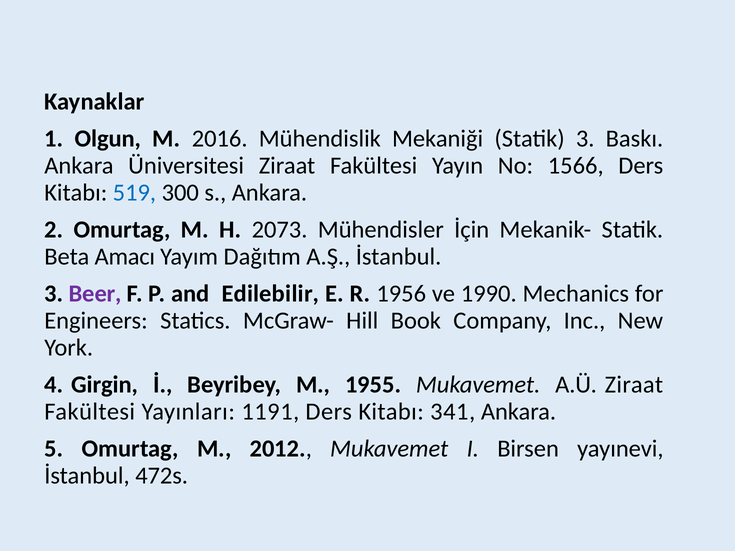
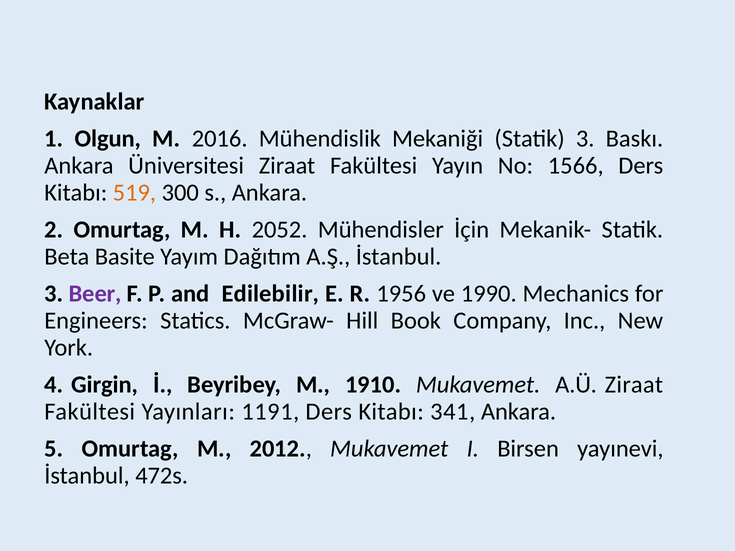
519 colour: blue -> orange
2073: 2073 -> 2052
Amacı: Amacı -> Basite
1955: 1955 -> 1910
